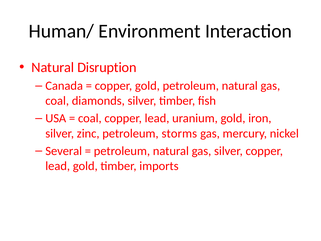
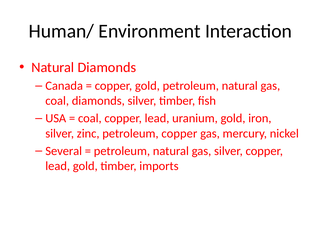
Natural Disruption: Disruption -> Diamonds
petroleum storms: storms -> copper
